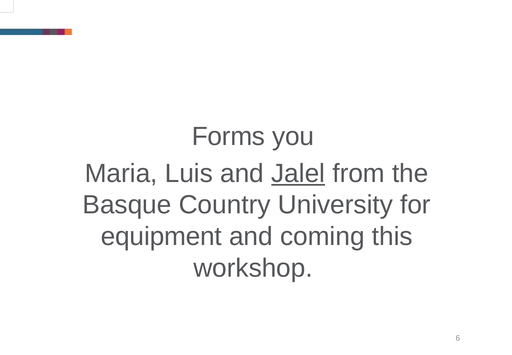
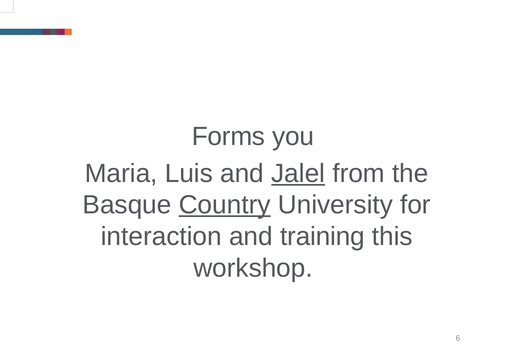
Country underline: none -> present
equipment: equipment -> interaction
coming: coming -> training
